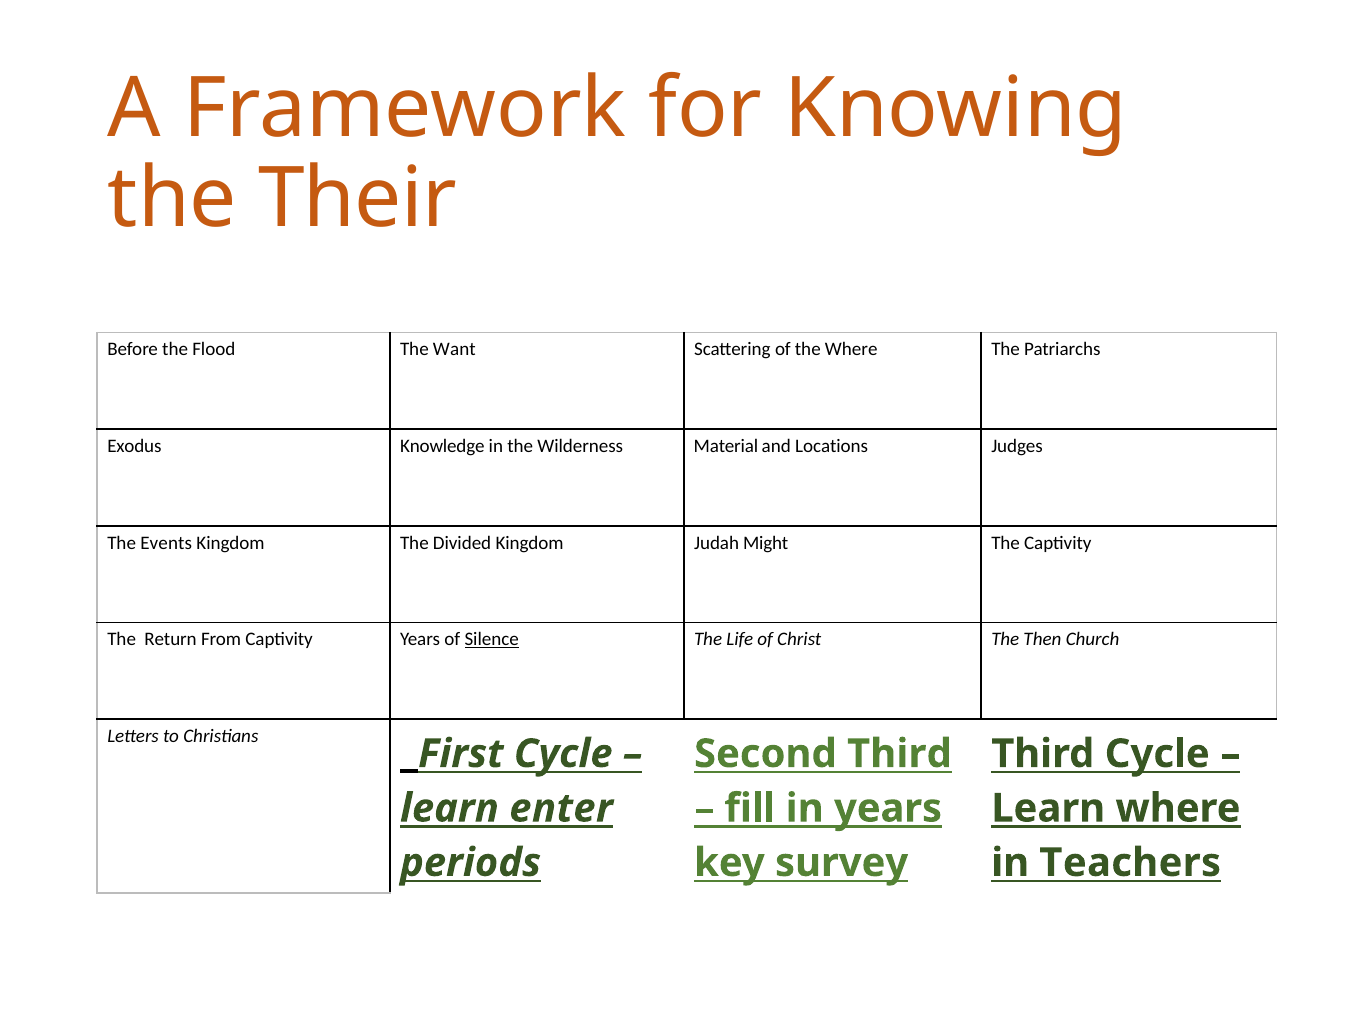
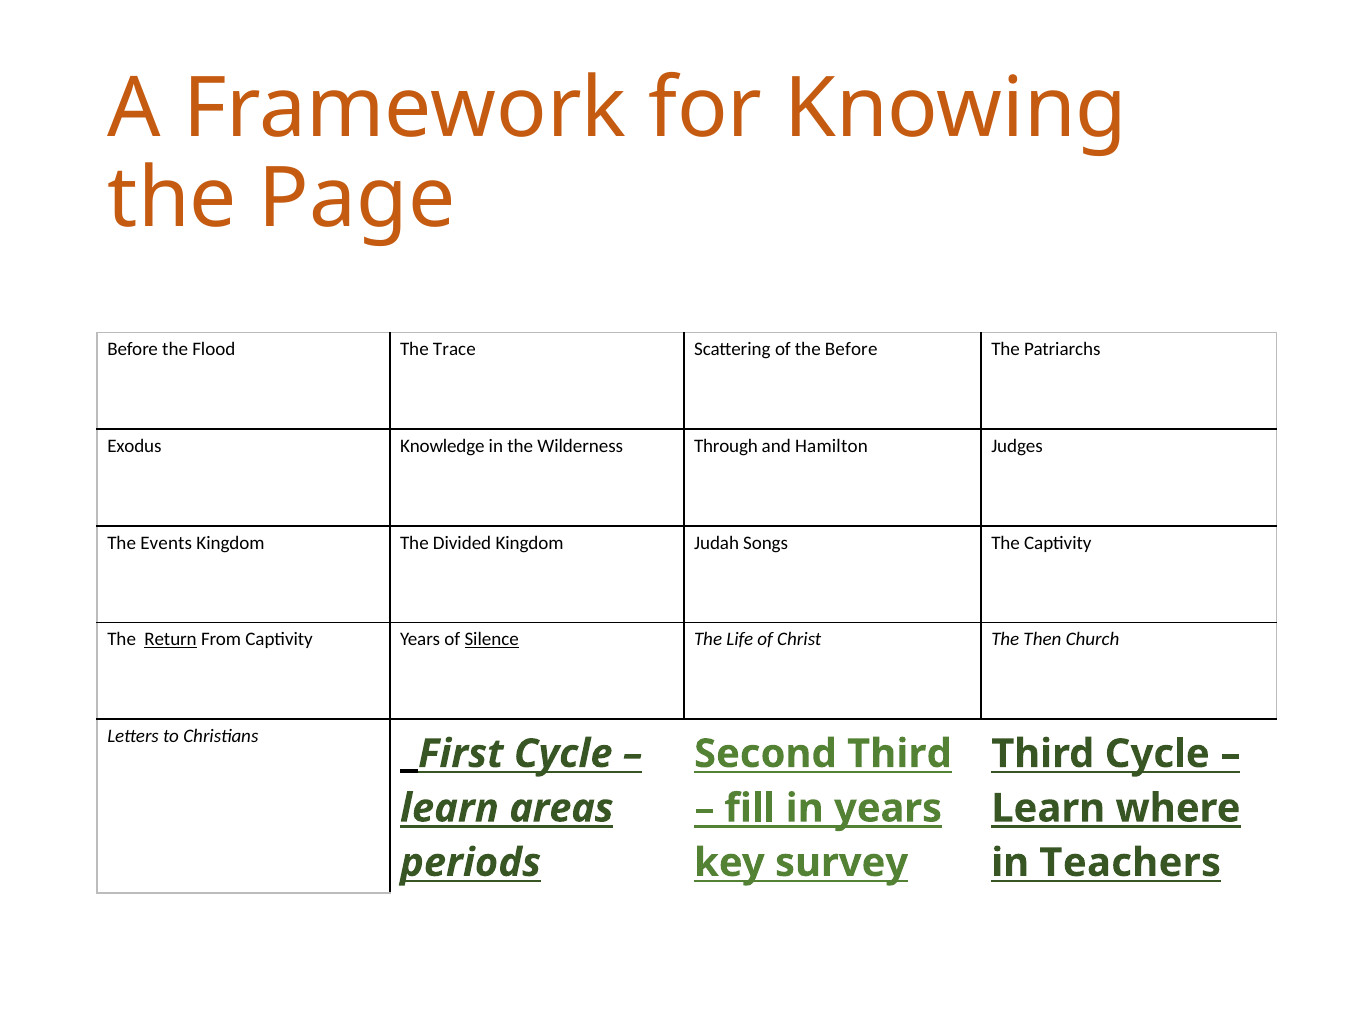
Their: Their -> Page
Want: Want -> Trace
the Where: Where -> Before
Material: Material -> Through
Locations: Locations -> Hamilton
Might: Might -> Songs
Return underline: none -> present
enter: enter -> areas
